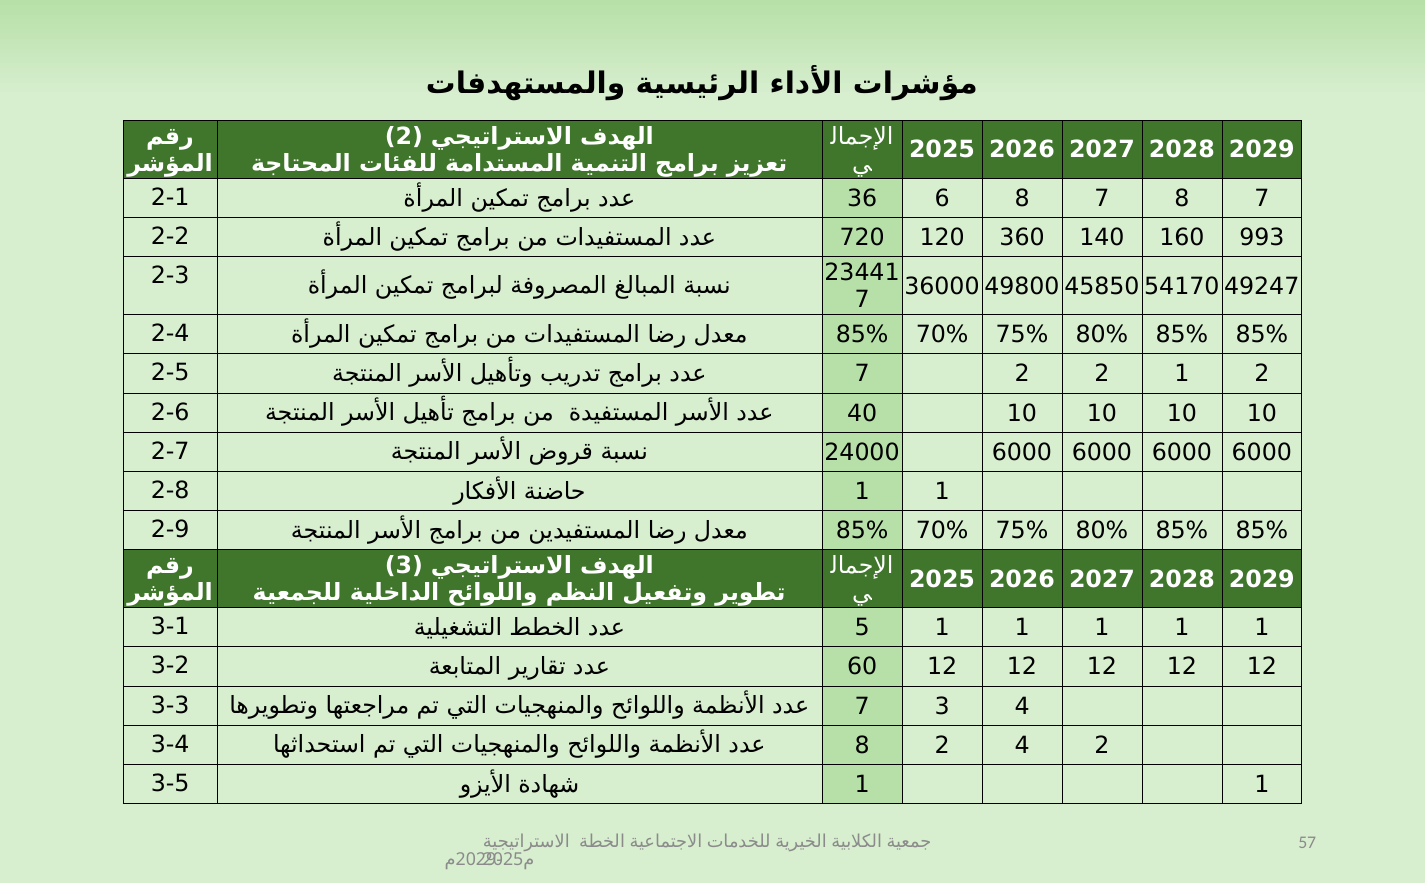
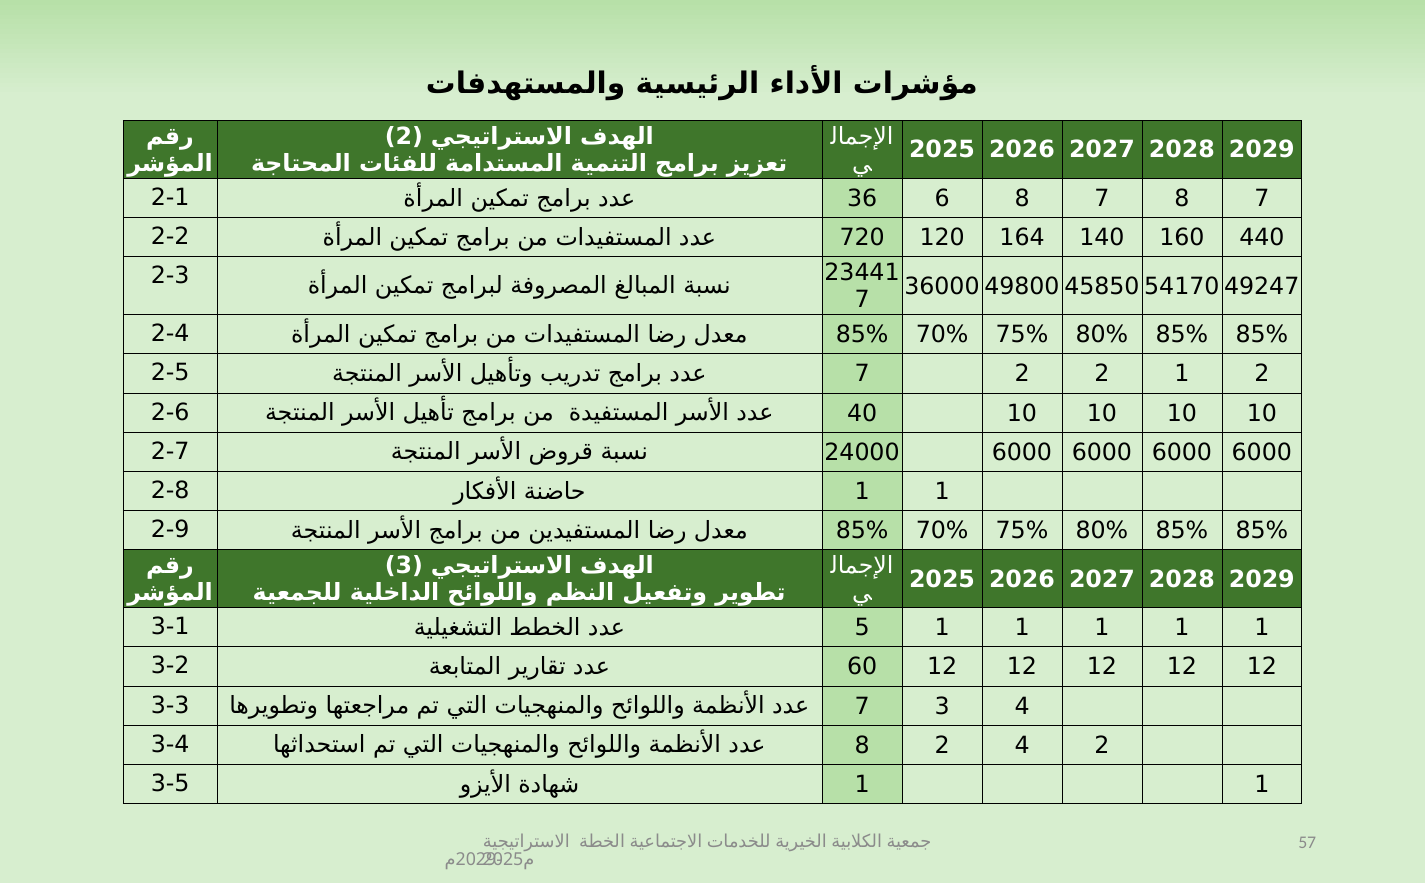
360: 360 -> 164
993: 993 -> 440
